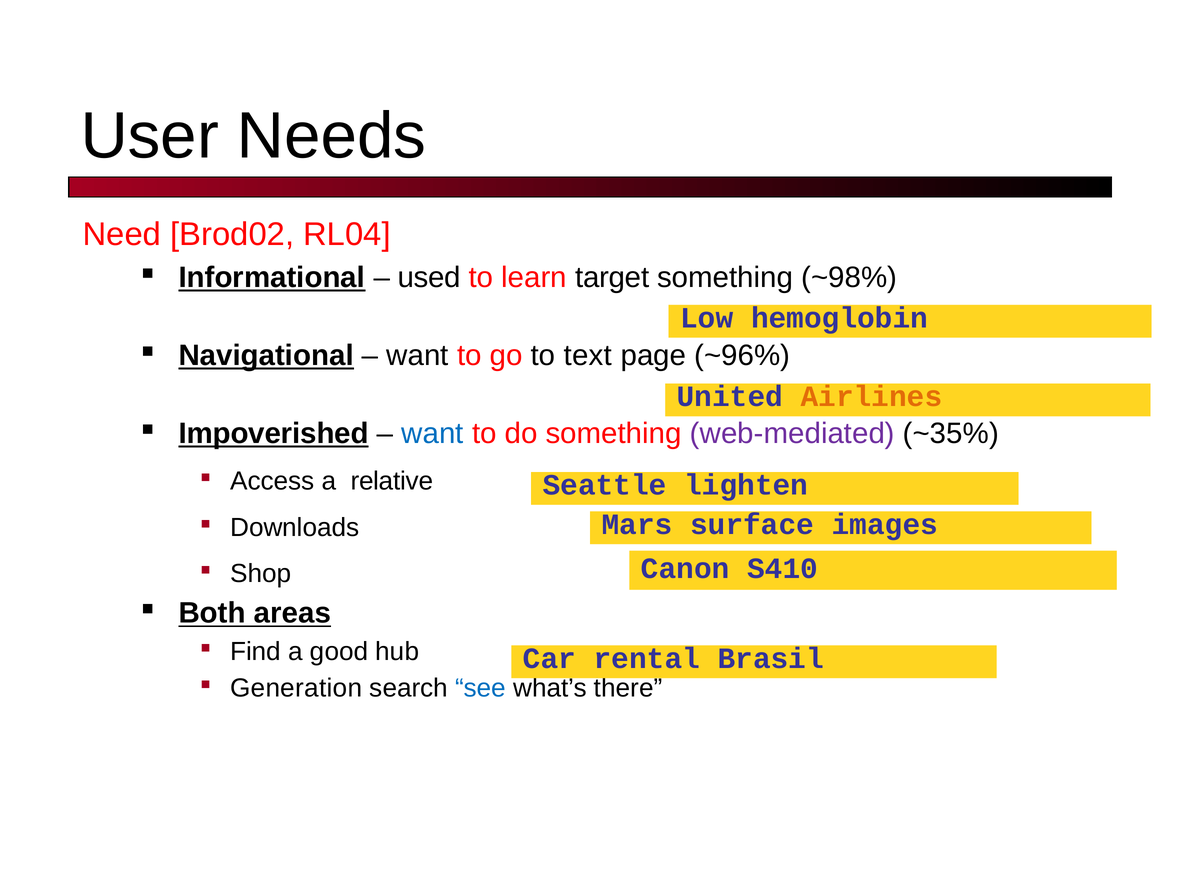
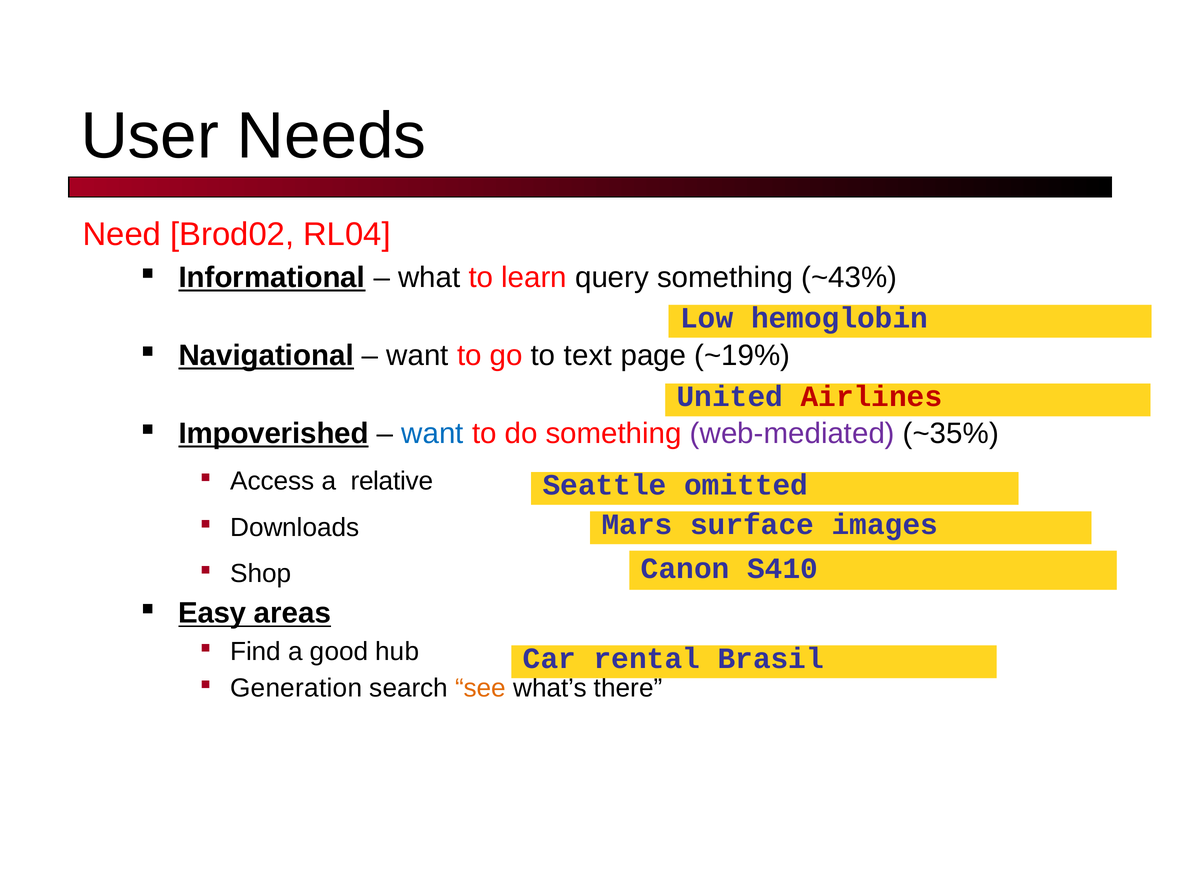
used: used -> what
target: target -> query
~98%: ~98% -> ~43%
~96%: ~96% -> ~19%
Airlines colour: orange -> red
lighten: lighten -> omitted
Both: Both -> Easy
see colour: blue -> orange
